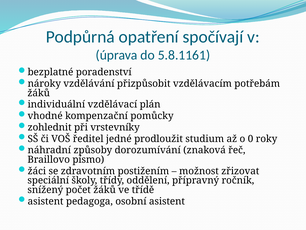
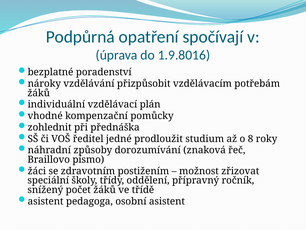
5.8.1161: 5.8.1161 -> 1.9.8016
vrstevníky: vrstevníky -> přednáška
0: 0 -> 8
